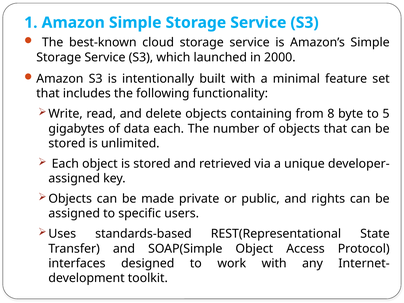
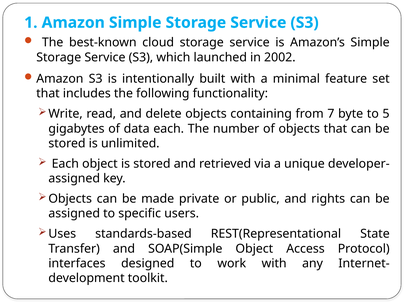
2000: 2000 -> 2002
8: 8 -> 7
